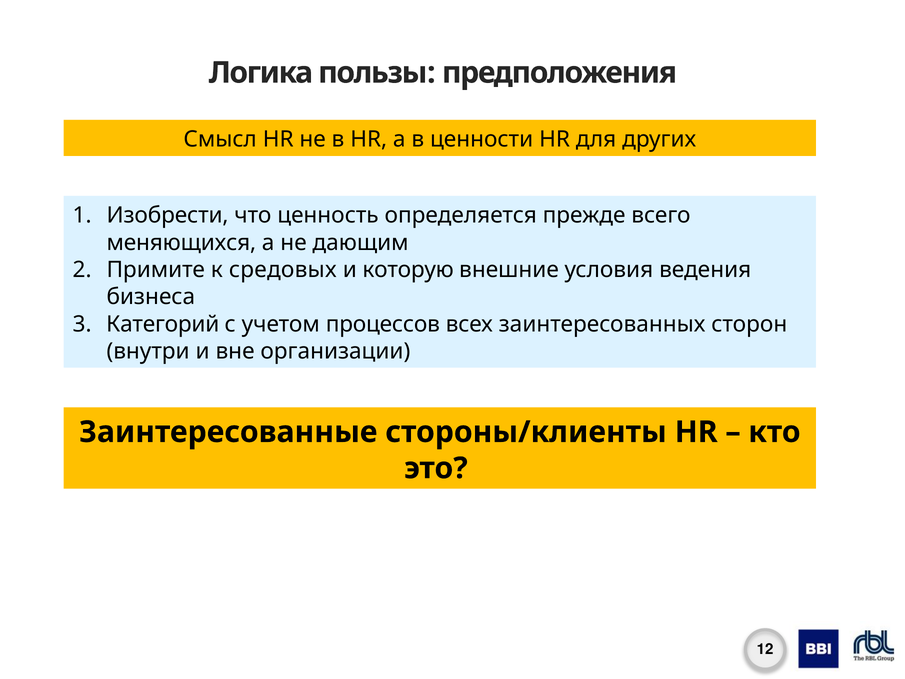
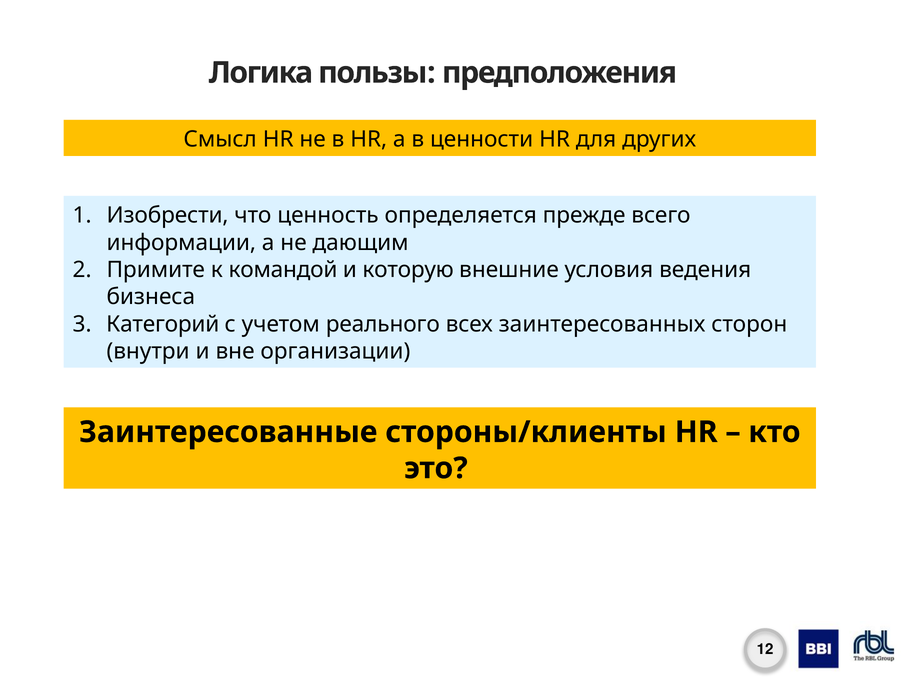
меняющихся: меняющихся -> информации
средовых: средовых -> командой
процессов: процессов -> реального
